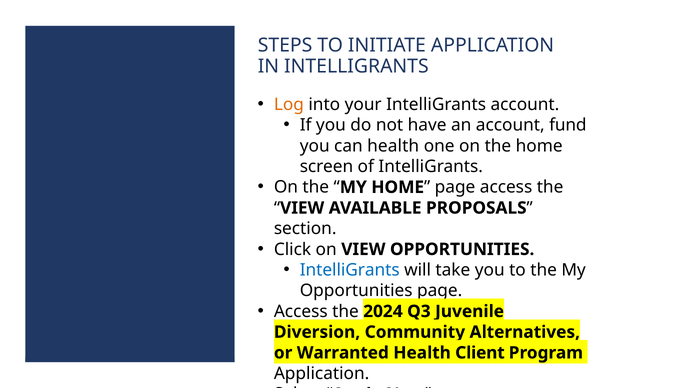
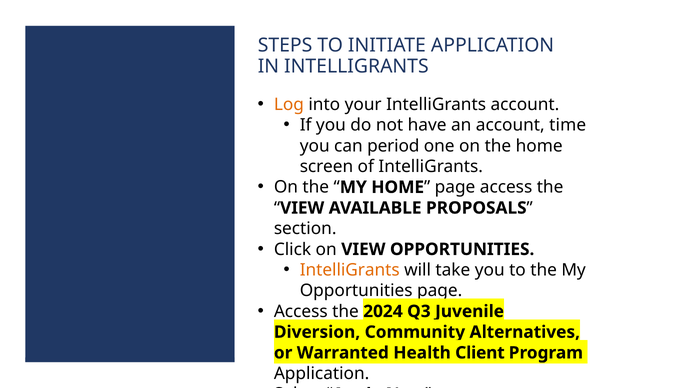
fund: fund -> time
can health: health -> period
IntelliGrants at (350, 270) colour: blue -> orange
